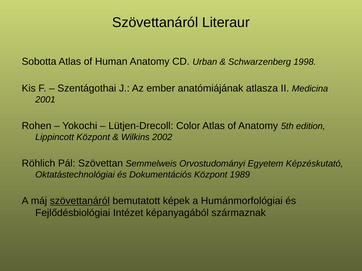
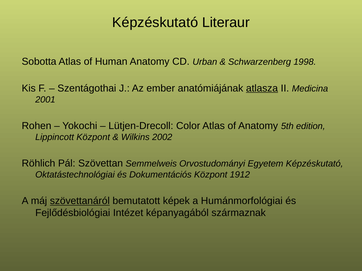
Szövettanáról at (155, 23): Szövettanáról -> Képzéskutató
atlasza underline: none -> present
1989: 1989 -> 1912
